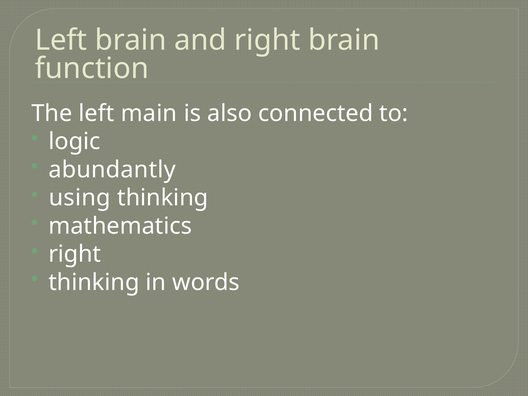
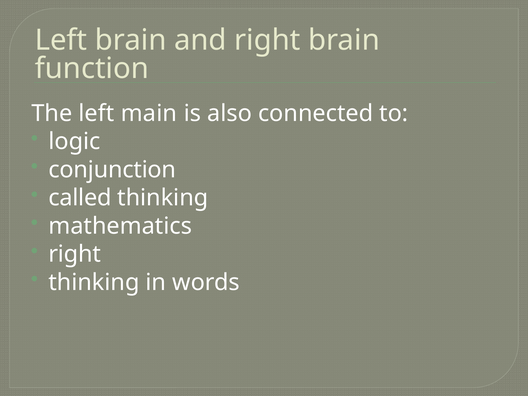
abundantly: abundantly -> conjunction
using: using -> called
